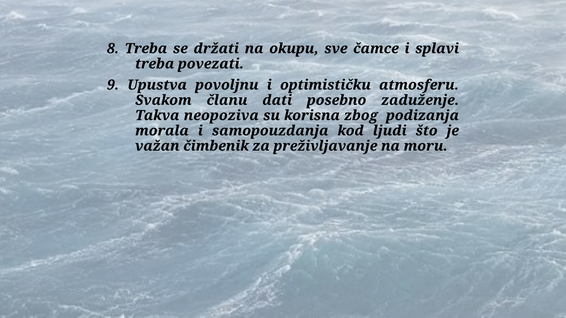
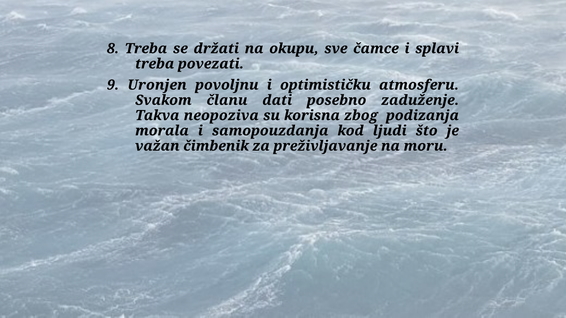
Upustva: Upustva -> Uronjen
